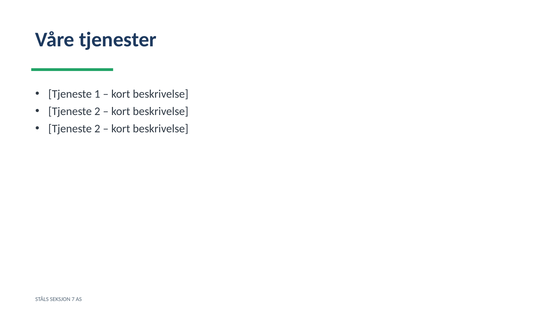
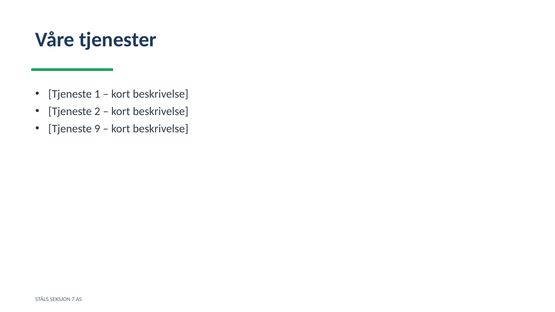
2 at (97, 129): 2 -> 9
